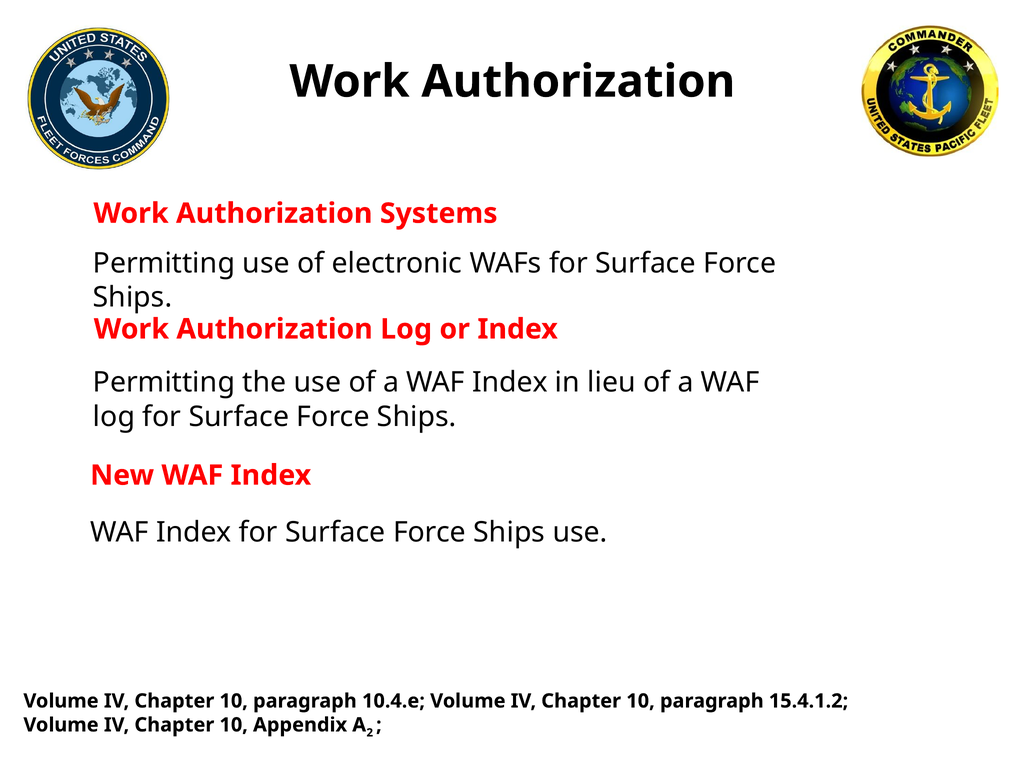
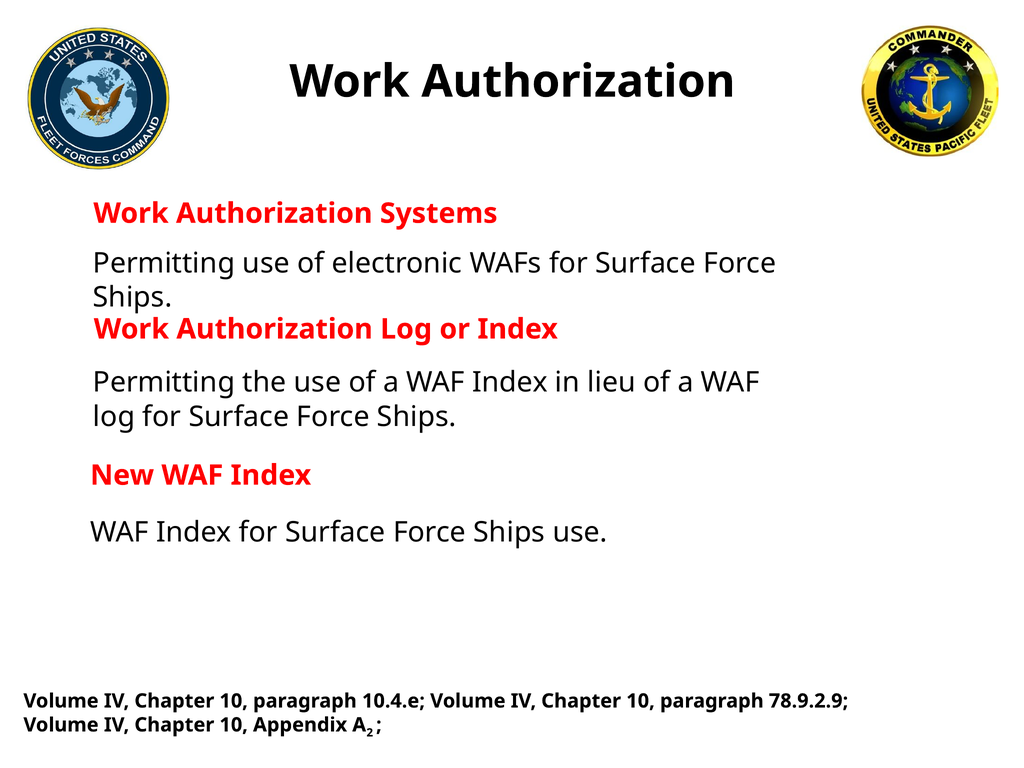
15.4.1.2: 15.4.1.2 -> 78.9.2.9
